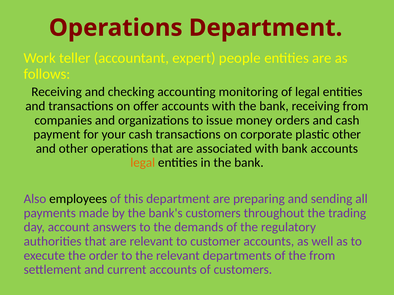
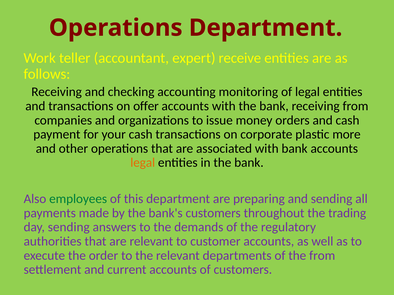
people: people -> receive
plastic other: other -> more
employees colour: black -> green
day account: account -> sending
